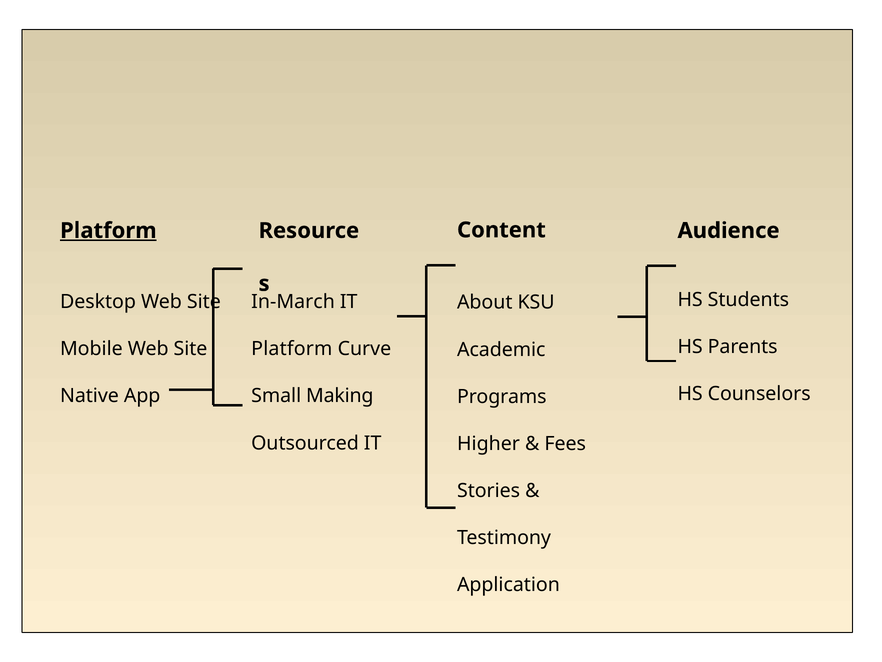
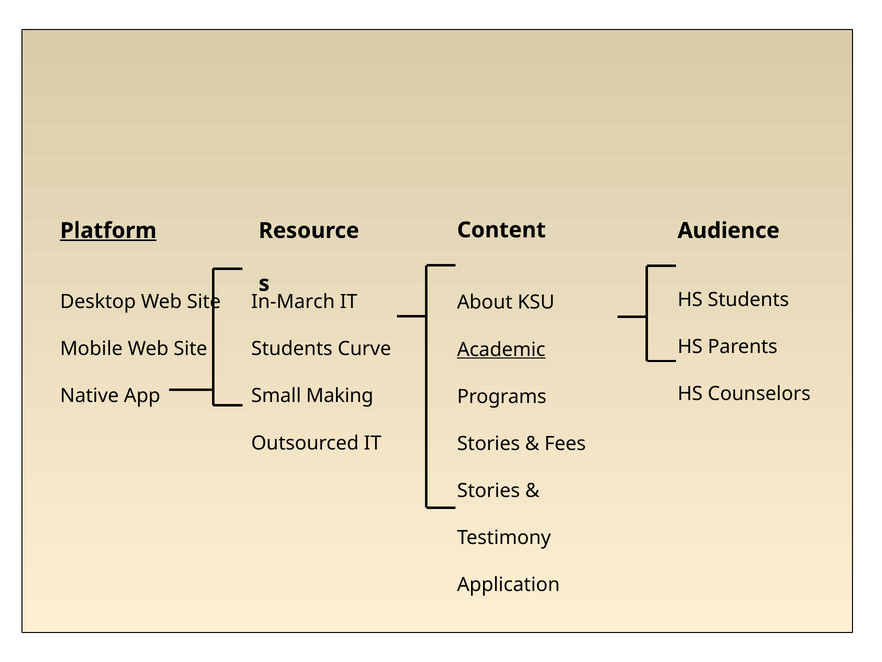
Platform at (292, 349): Platform -> Students
Academic underline: none -> present
Higher at (488, 443): Higher -> Stories
